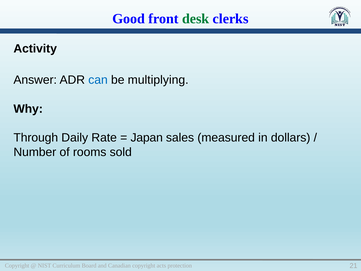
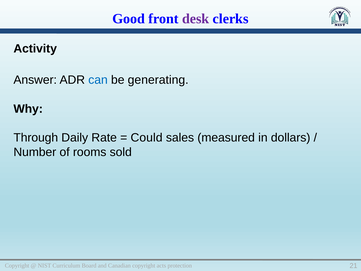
desk colour: green -> purple
multiplying: multiplying -> generating
Japan: Japan -> Could
